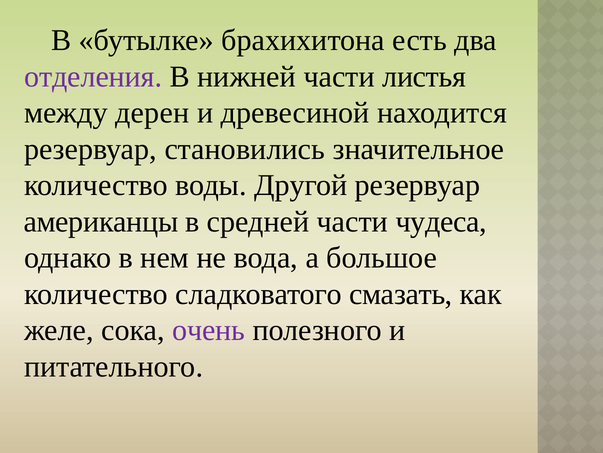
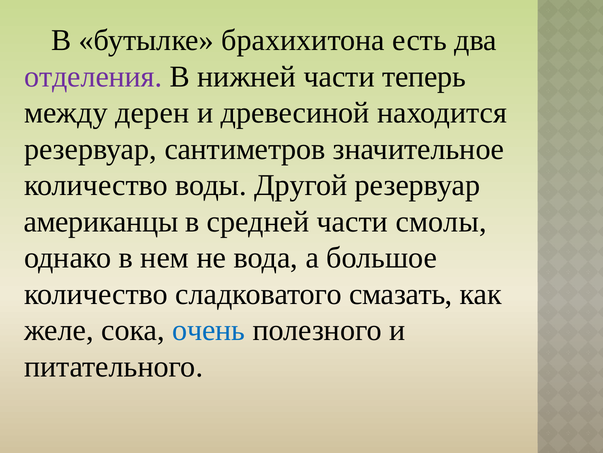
листья: листья -> теперь
становились: становились -> сантиметров
чудеса: чудеса -> смолы
очень colour: purple -> blue
